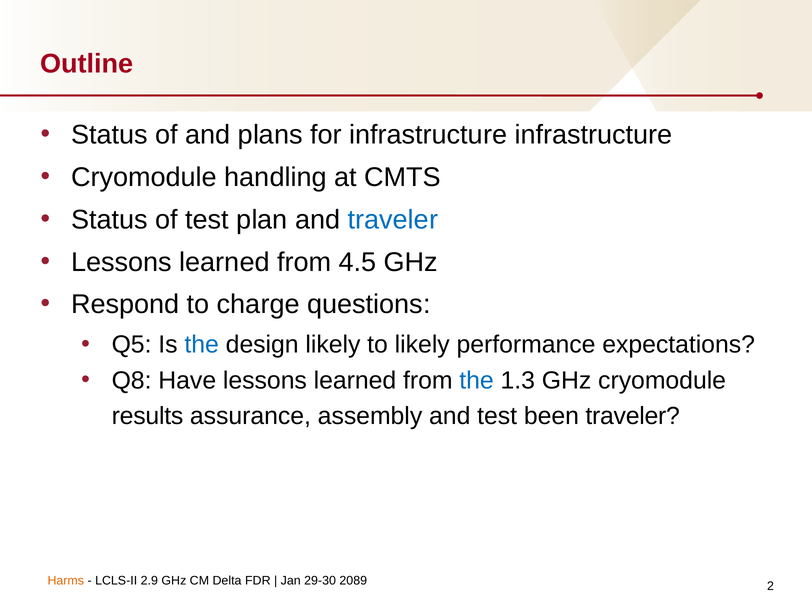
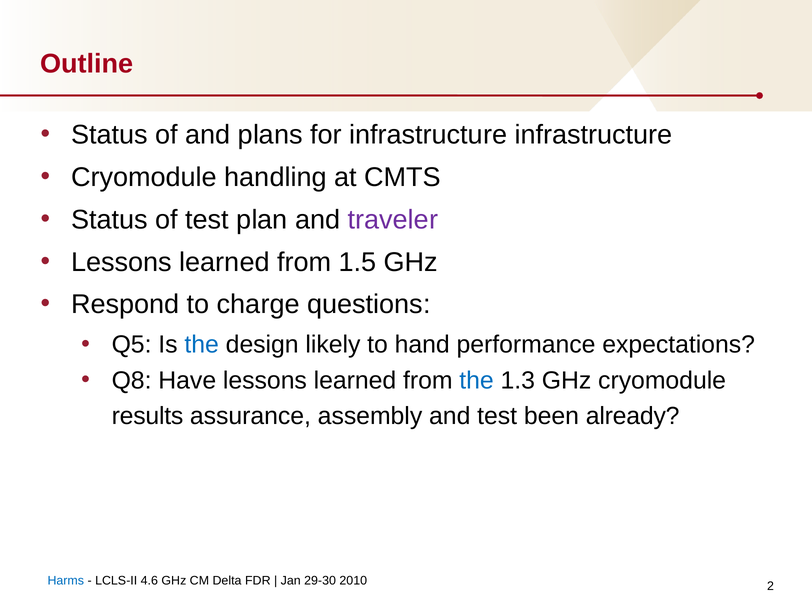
traveler at (393, 220) colour: blue -> purple
4.5: 4.5 -> 1.5
to likely: likely -> hand
been traveler: traveler -> already
Harms colour: orange -> blue
2.9: 2.9 -> 4.6
2089: 2089 -> 2010
